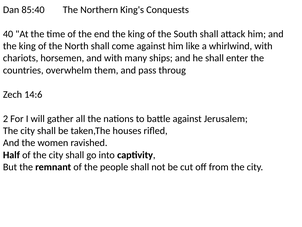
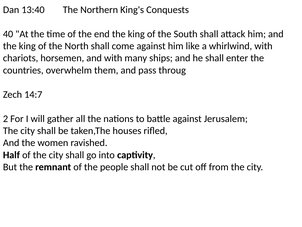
85:40: 85:40 -> 13:40
14:6: 14:6 -> 14:7
